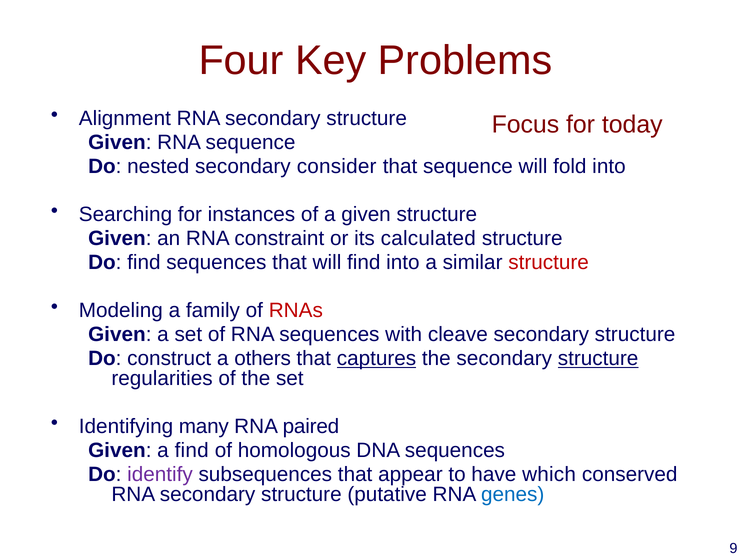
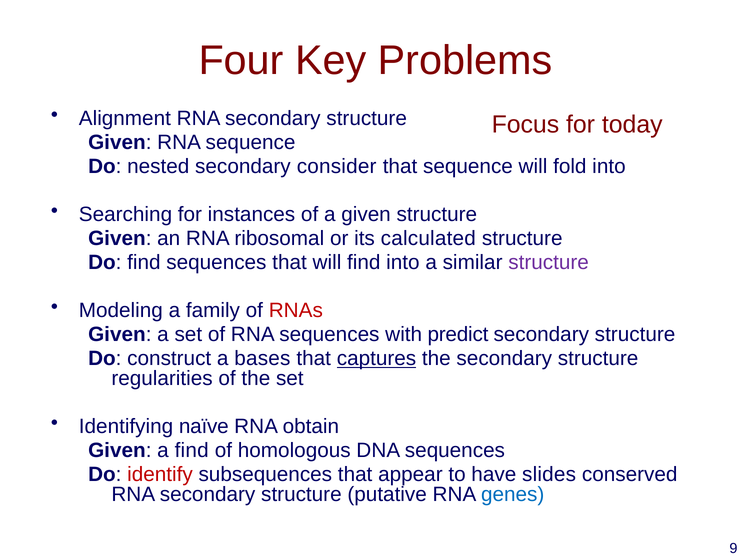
constraint: constraint -> ribosomal
structure at (549, 262) colour: red -> purple
cleave: cleave -> predict
others: others -> bases
structure at (598, 358) underline: present -> none
many: many -> naïve
paired: paired -> obtain
identify colour: purple -> red
which: which -> slides
